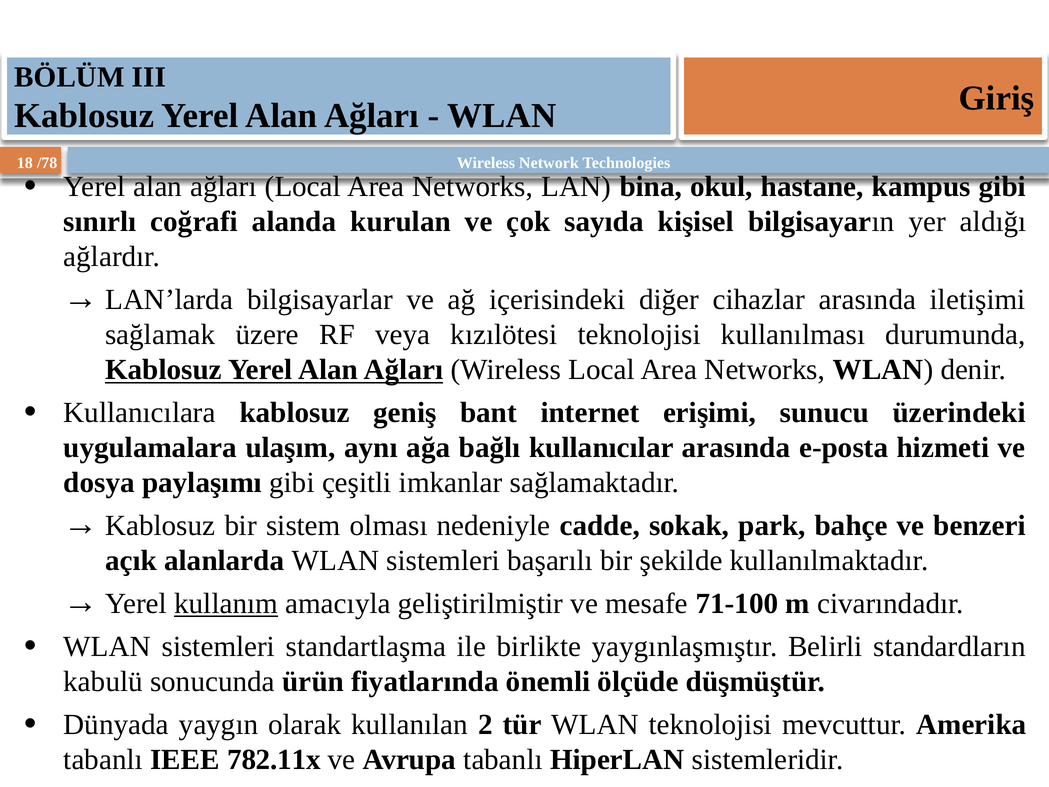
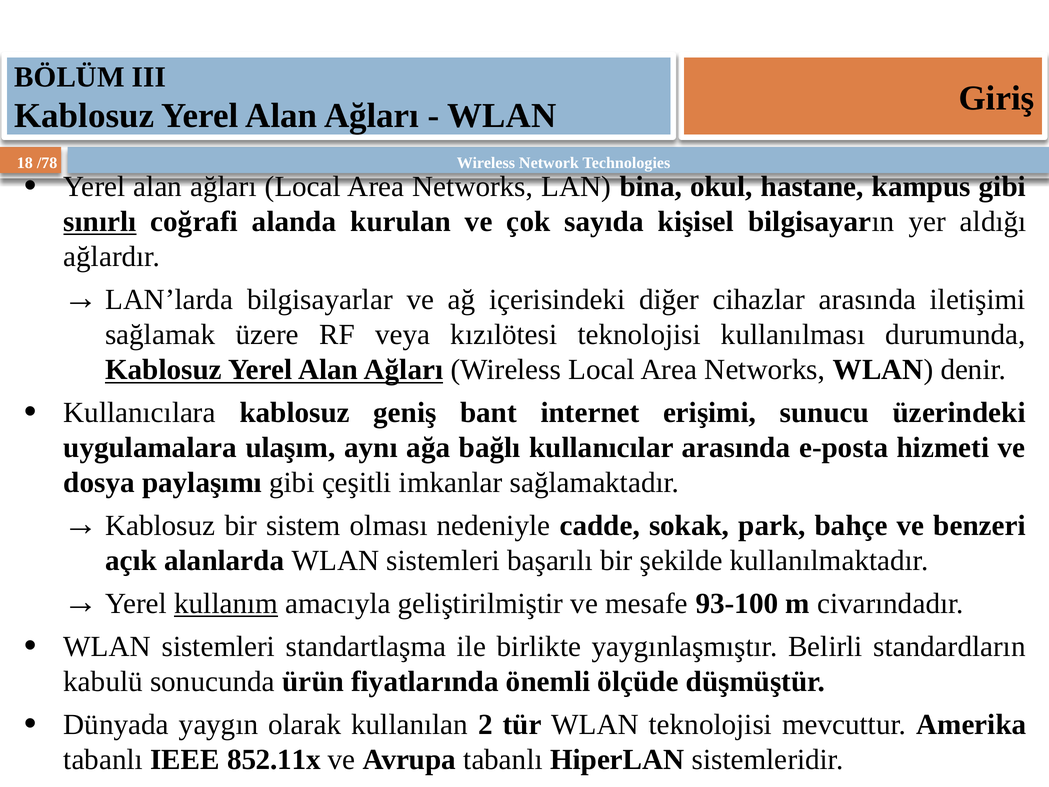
sınırlı underline: none -> present
71-100: 71-100 -> 93-100
782.11x: 782.11x -> 852.11x
